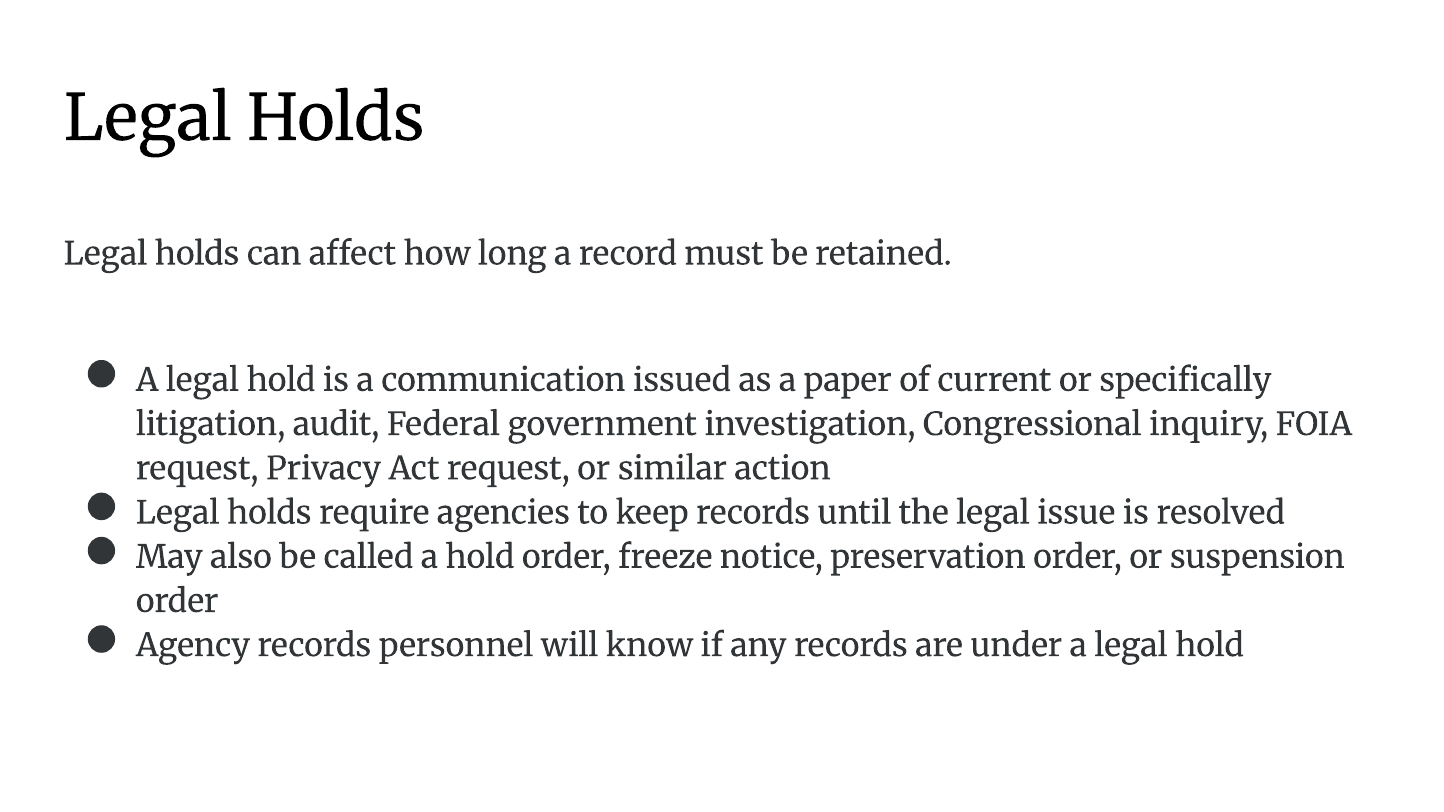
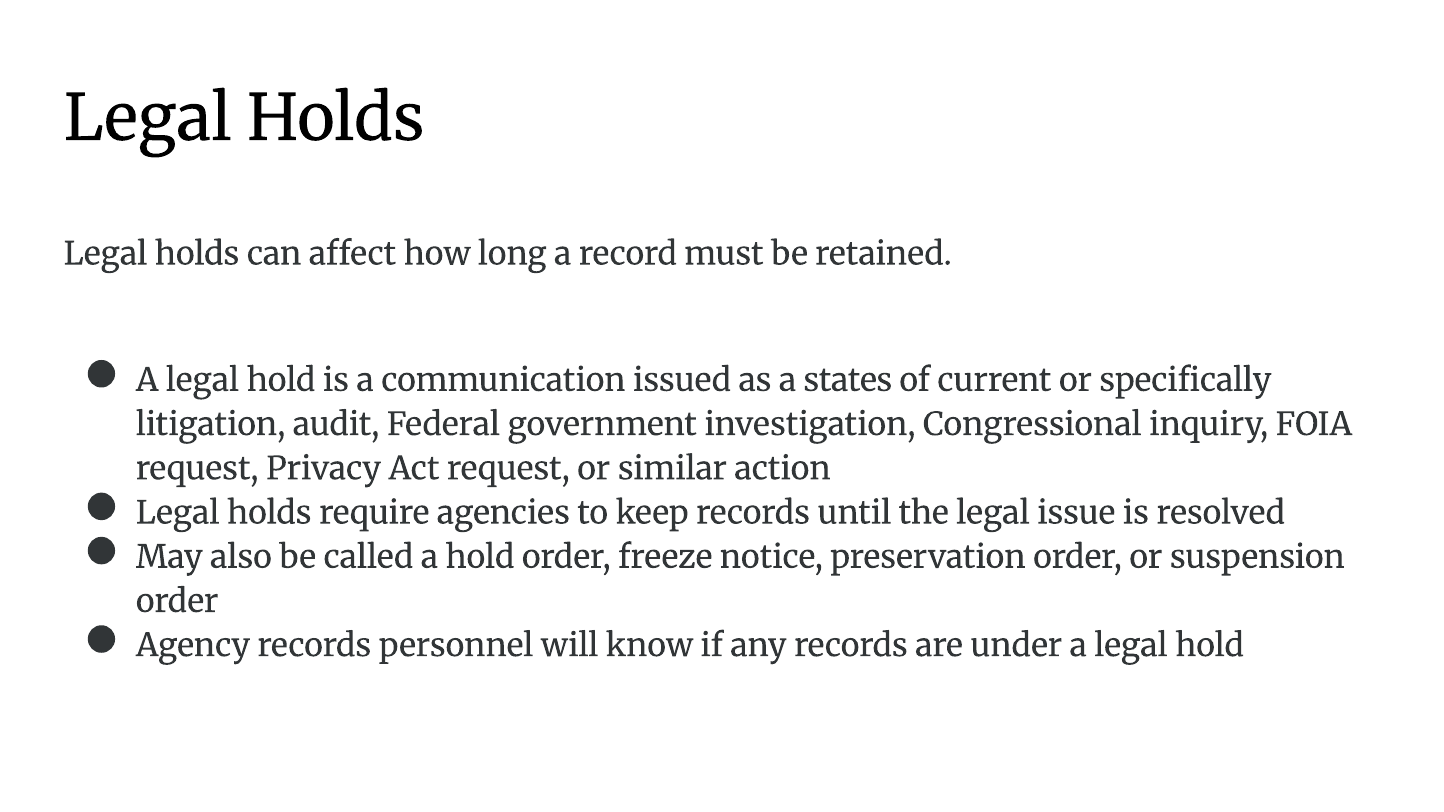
paper: paper -> states
